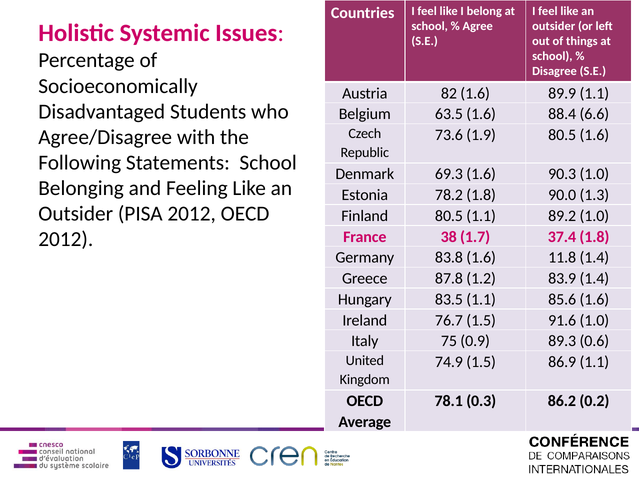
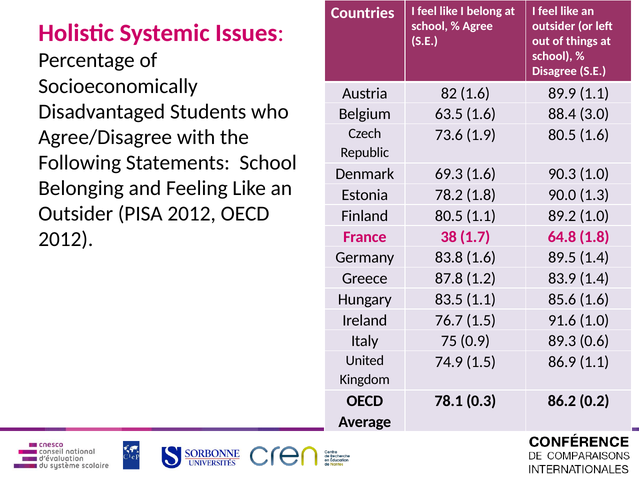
6.6: 6.6 -> 3.0
37.4: 37.4 -> 64.8
11.8: 11.8 -> 89.5
